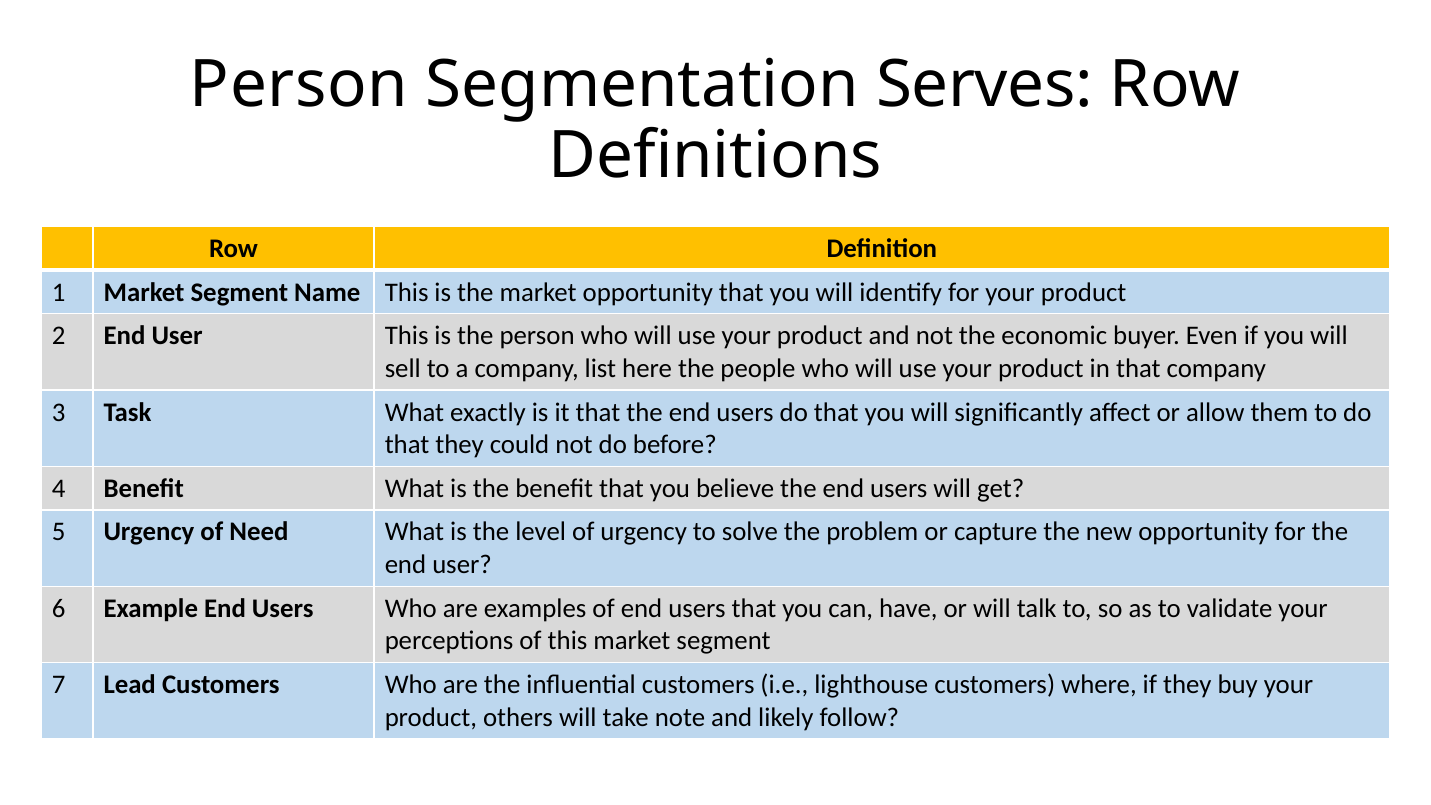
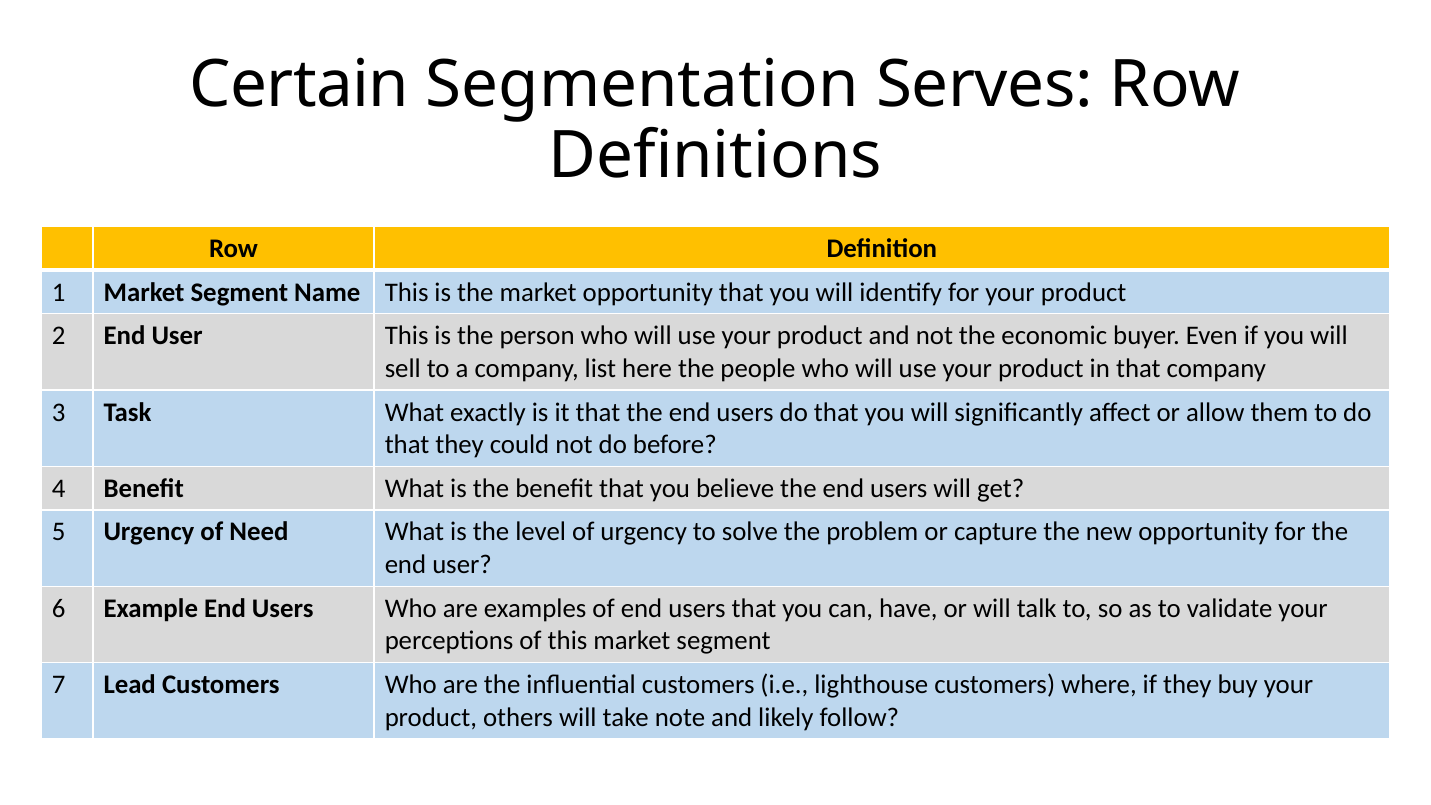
Person at (299, 85): Person -> Certain
